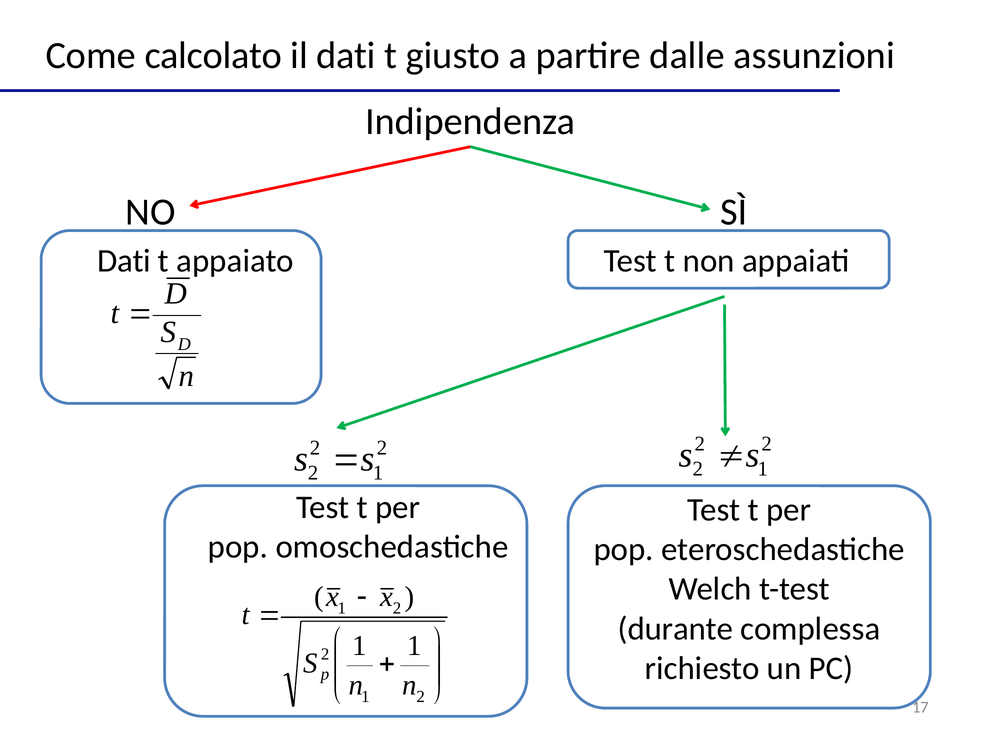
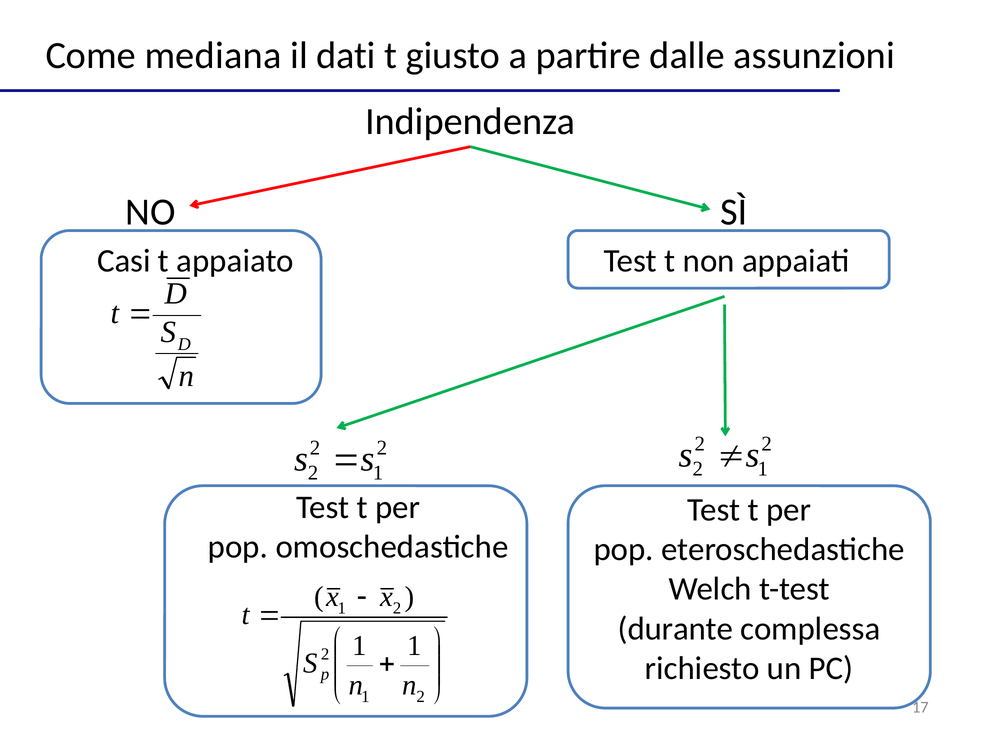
calcolato: calcolato -> mediana
Dati at (124, 261): Dati -> Casi
